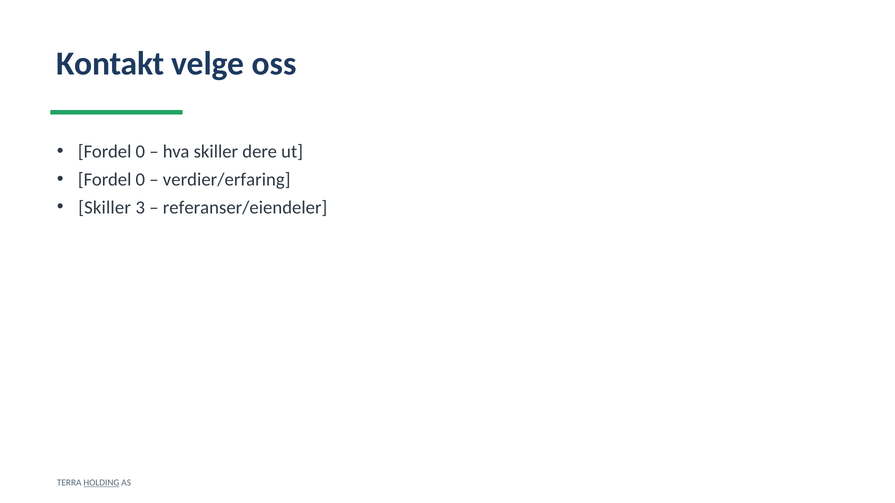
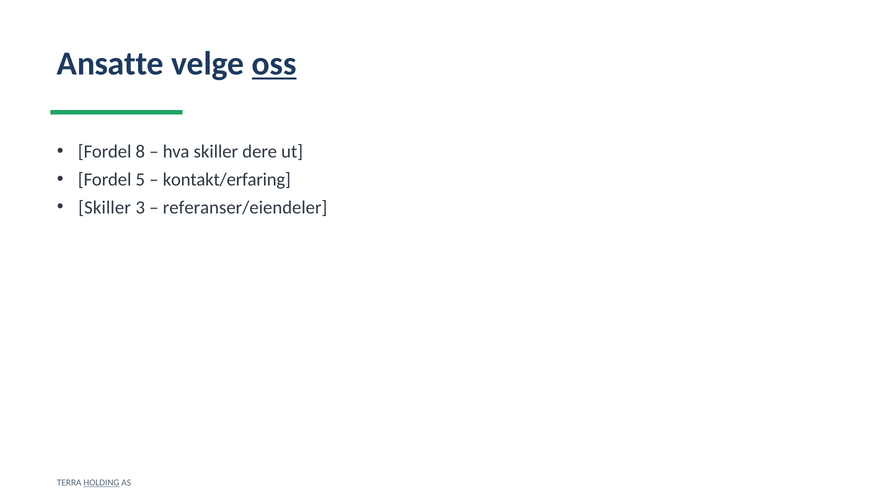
Kontakt: Kontakt -> Ansatte
oss underline: none -> present
0 at (140, 152): 0 -> 8
0 at (140, 180): 0 -> 5
verdier/erfaring: verdier/erfaring -> kontakt/erfaring
